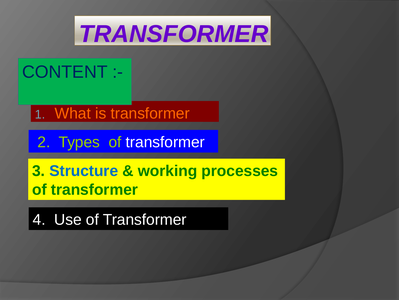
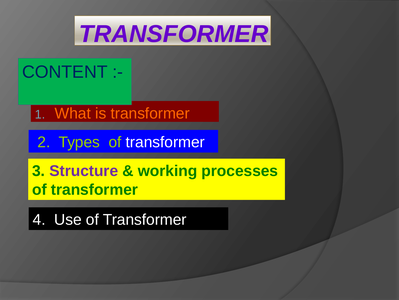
Structure colour: blue -> purple
